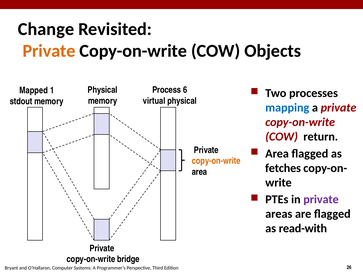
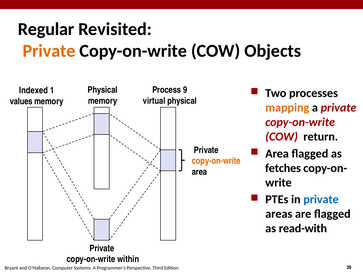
Change: Change -> Regular
6: 6 -> 9
Mapped: Mapped -> Indexed
stdout: stdout -> values
mapping colour: blue -> orange
private at (321, 200) colour: purple -> blue
bridge: bridge -> within
